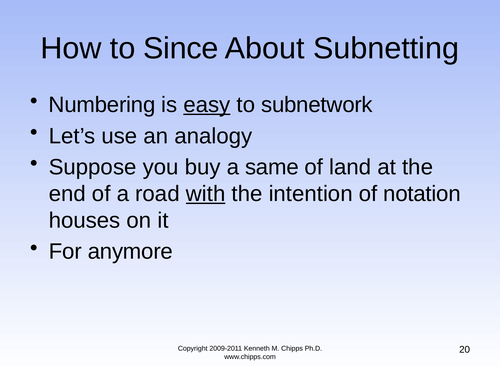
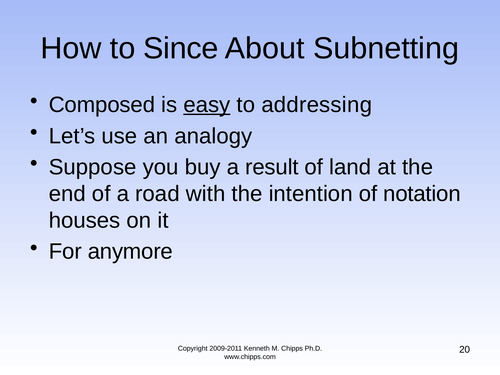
Numbering: Numbering -> Composed
subnetwork: subnetwork -> addressing
same: same -> result
with underline: present -> none
